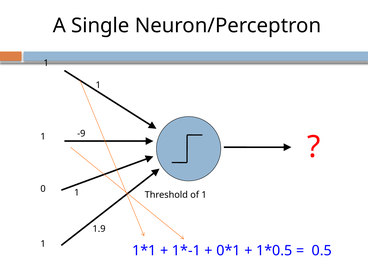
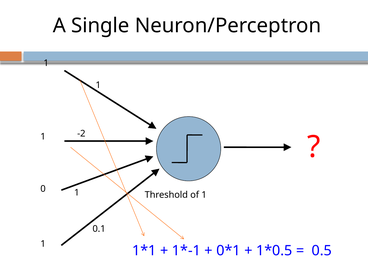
-9: -9 -> -2
1.9: 1.9 -> 0.1
